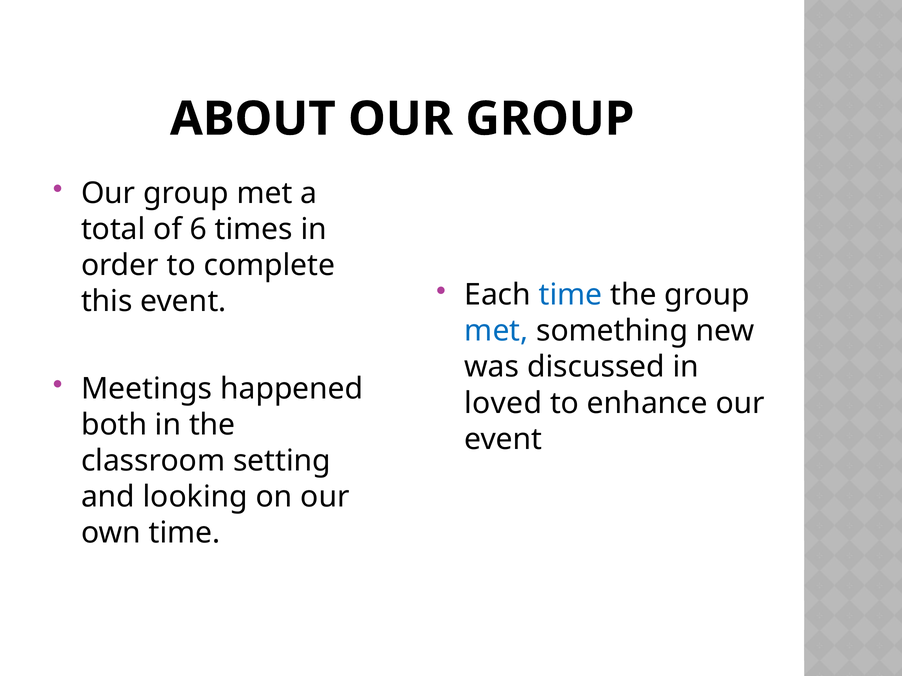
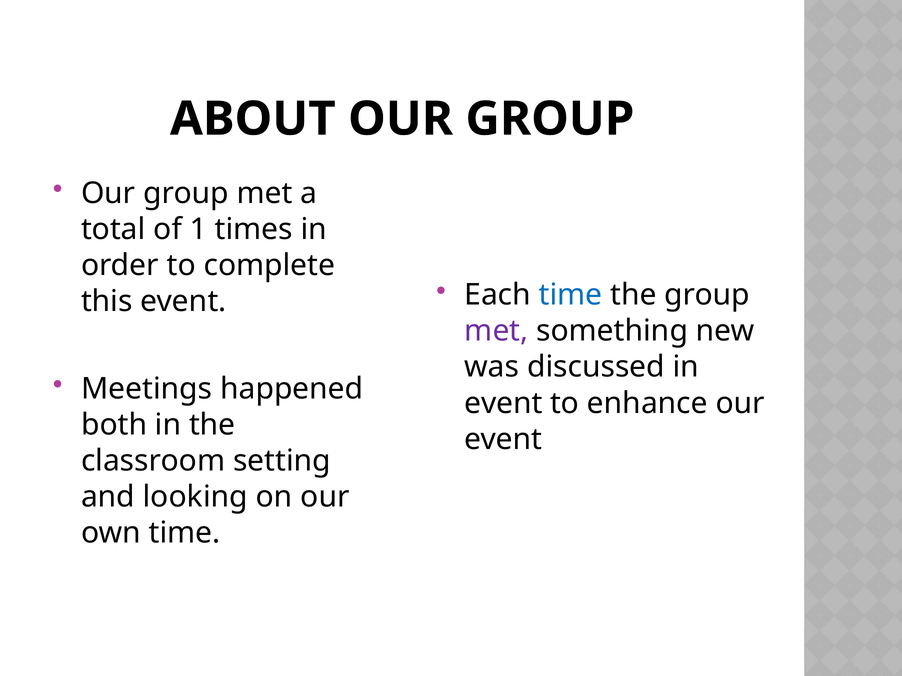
6: 6 -> 1
met at (496, 331) colour: blue -> purple
loved at (503, 403): loved -> event
